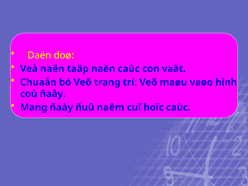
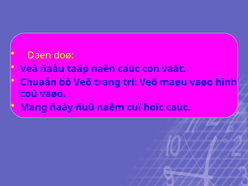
Veà naën: naën -> ñaàu
coù ñaày: ñaày -> vaøo
